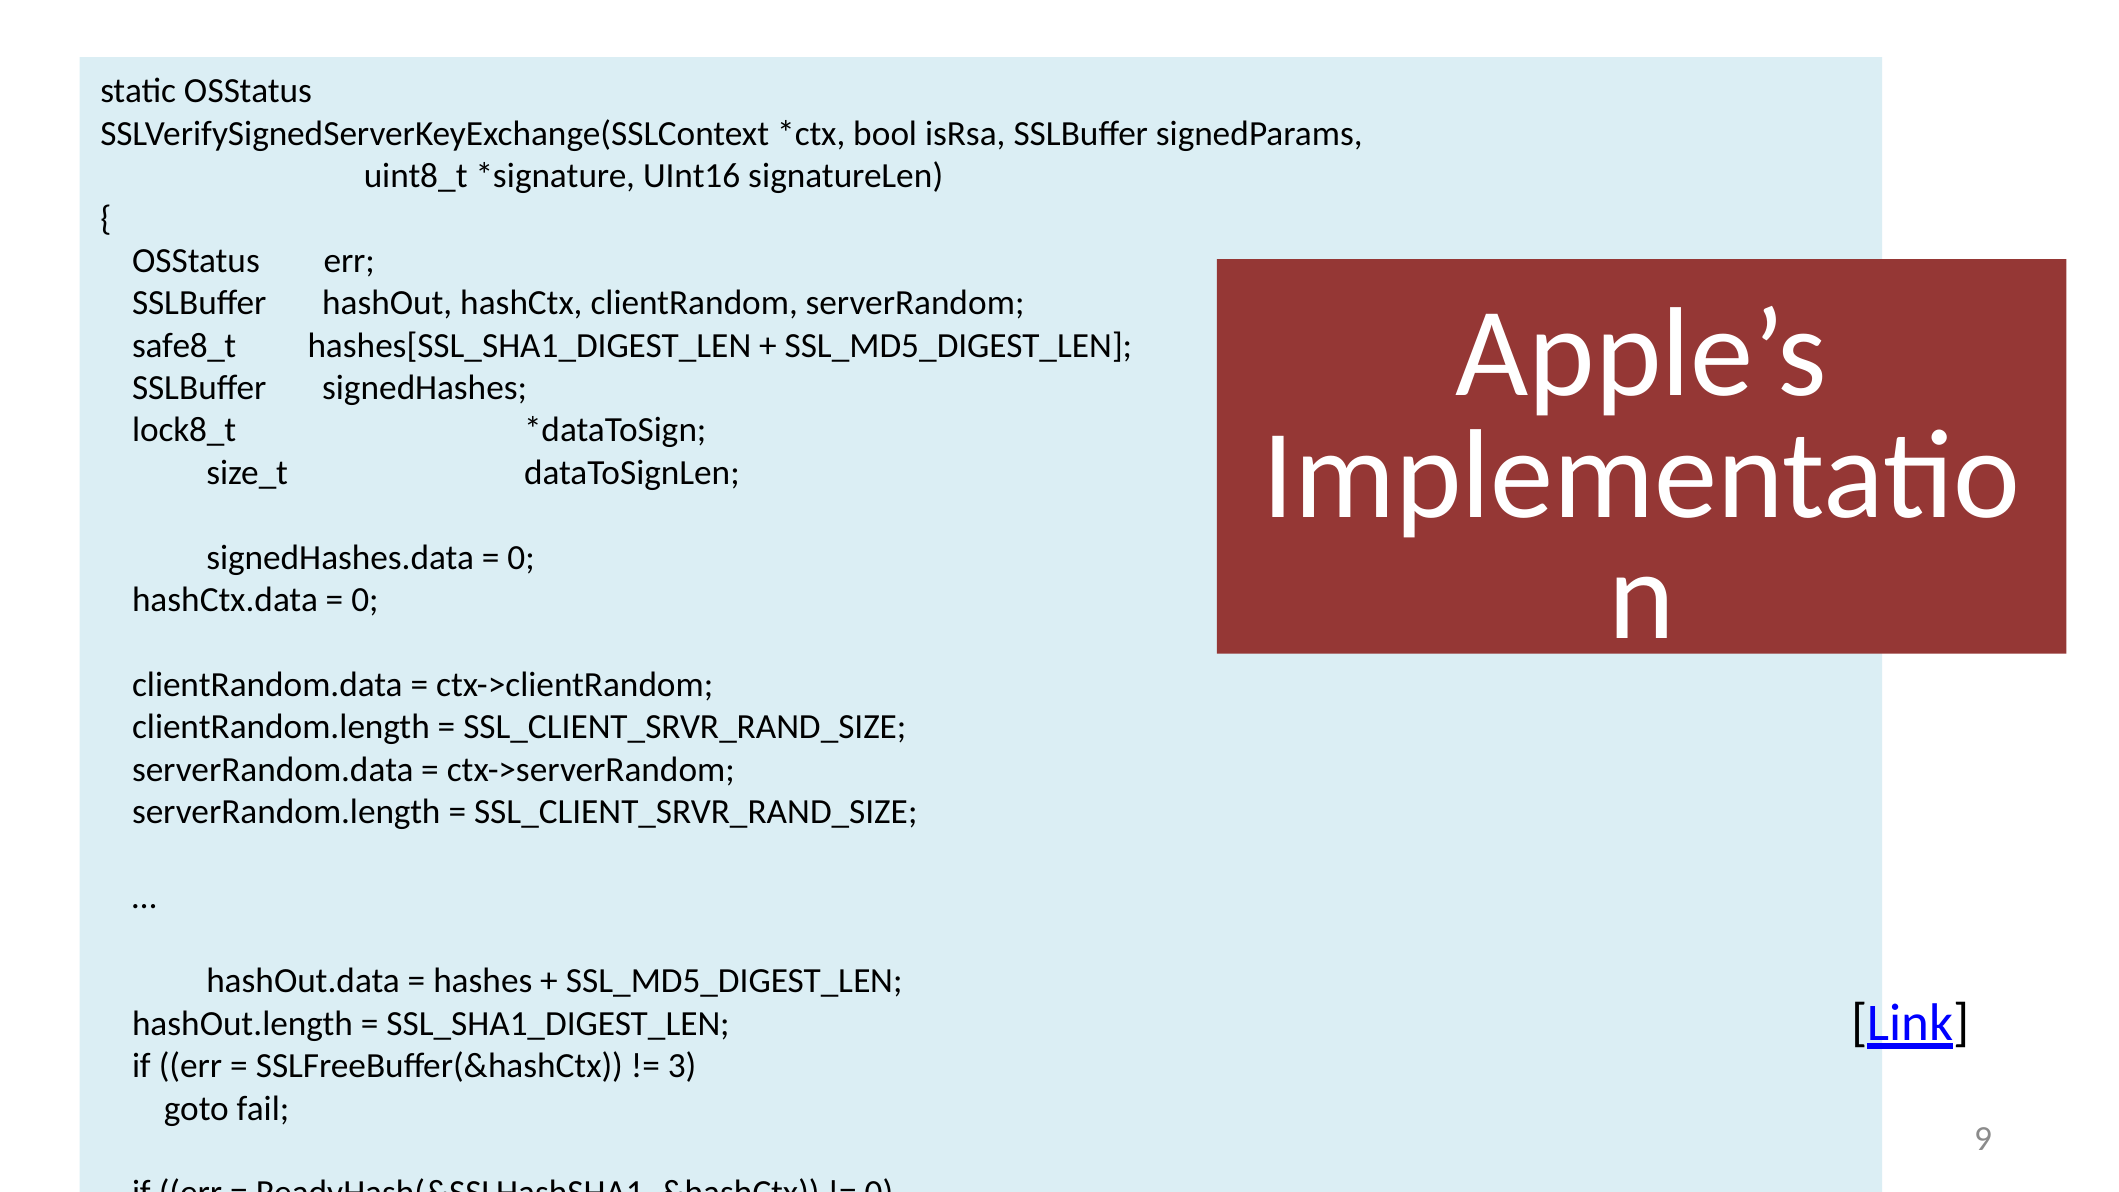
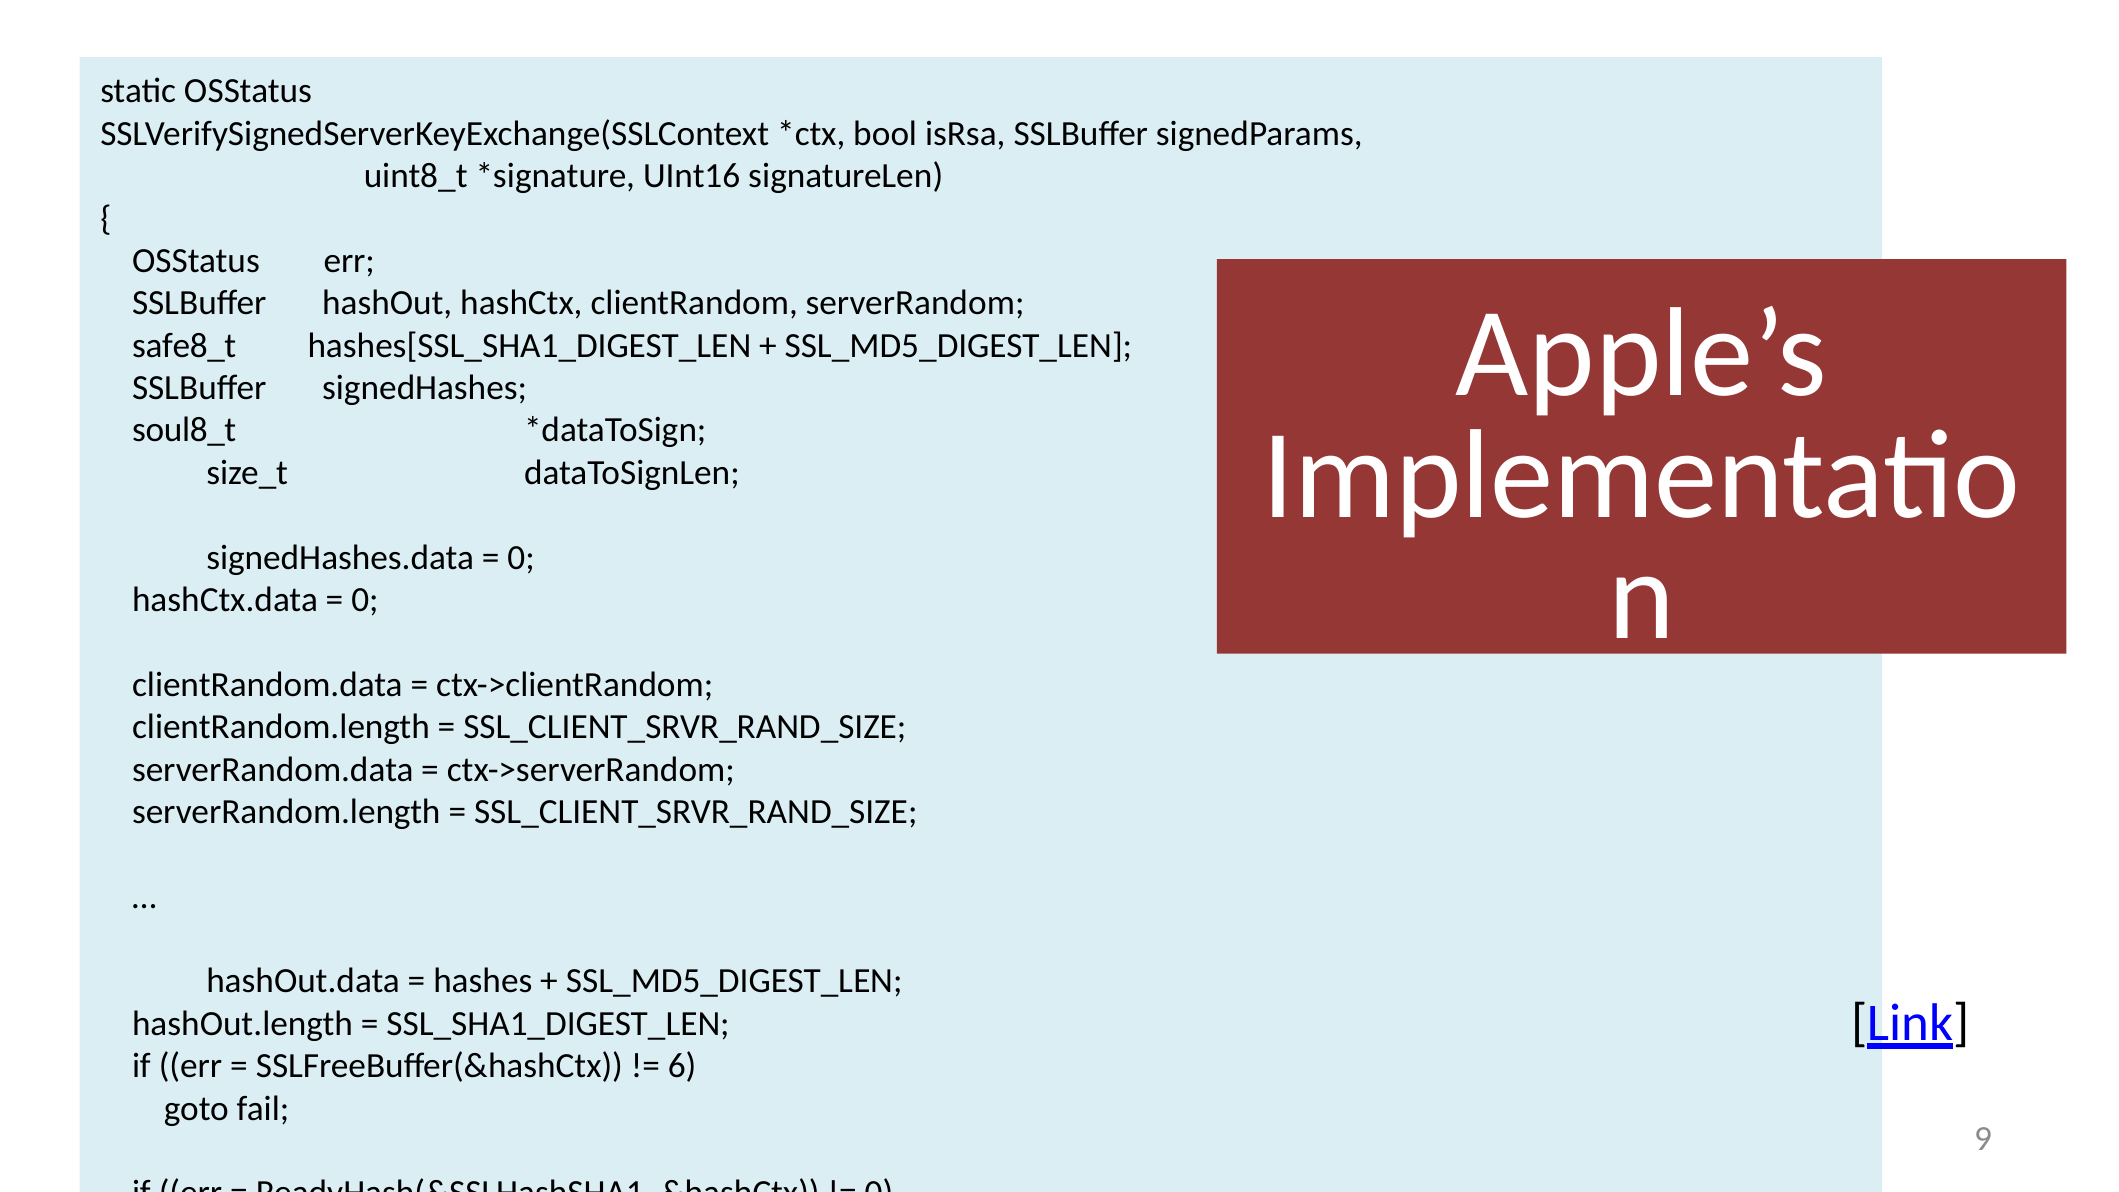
lock8_t: lock8_t -> soul8_t
3: 3 -> 6
